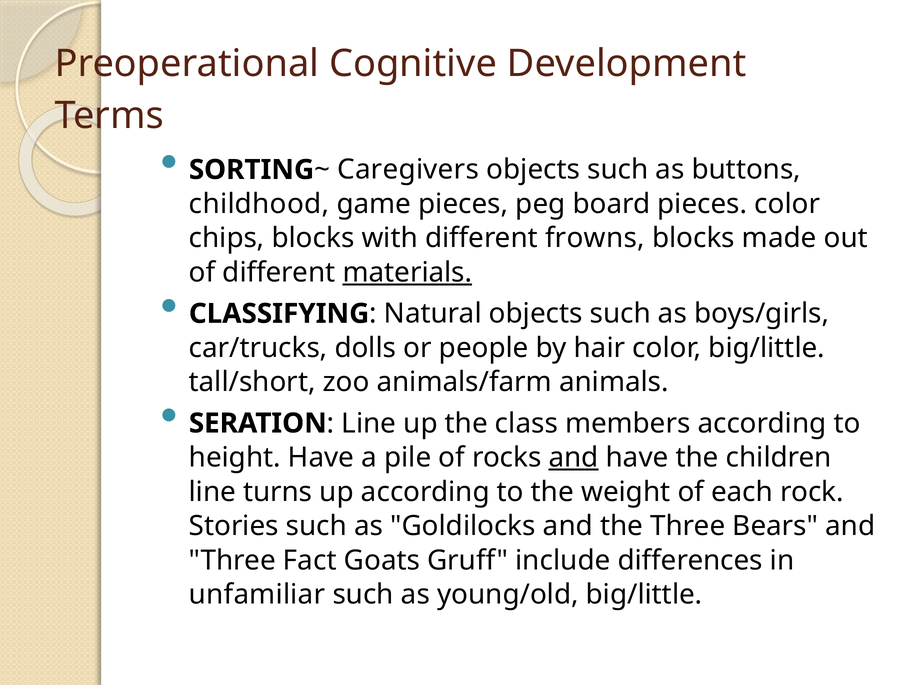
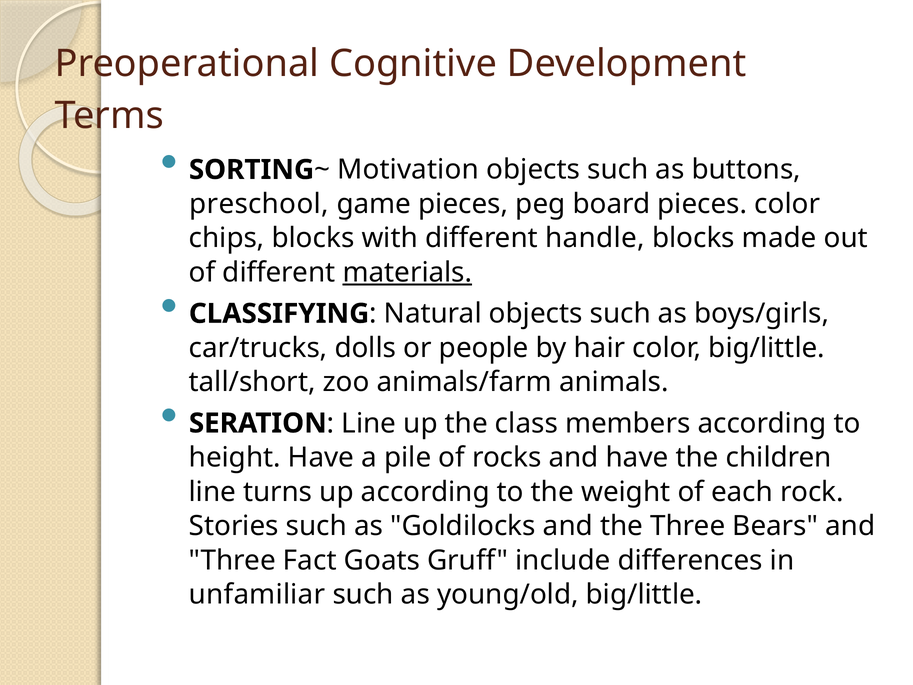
Caregivers: Caregivers -> Motivation
childhood: childhood -> preschool
frowns: frowns -> handle
and at (574, 457) underline: present -> none
